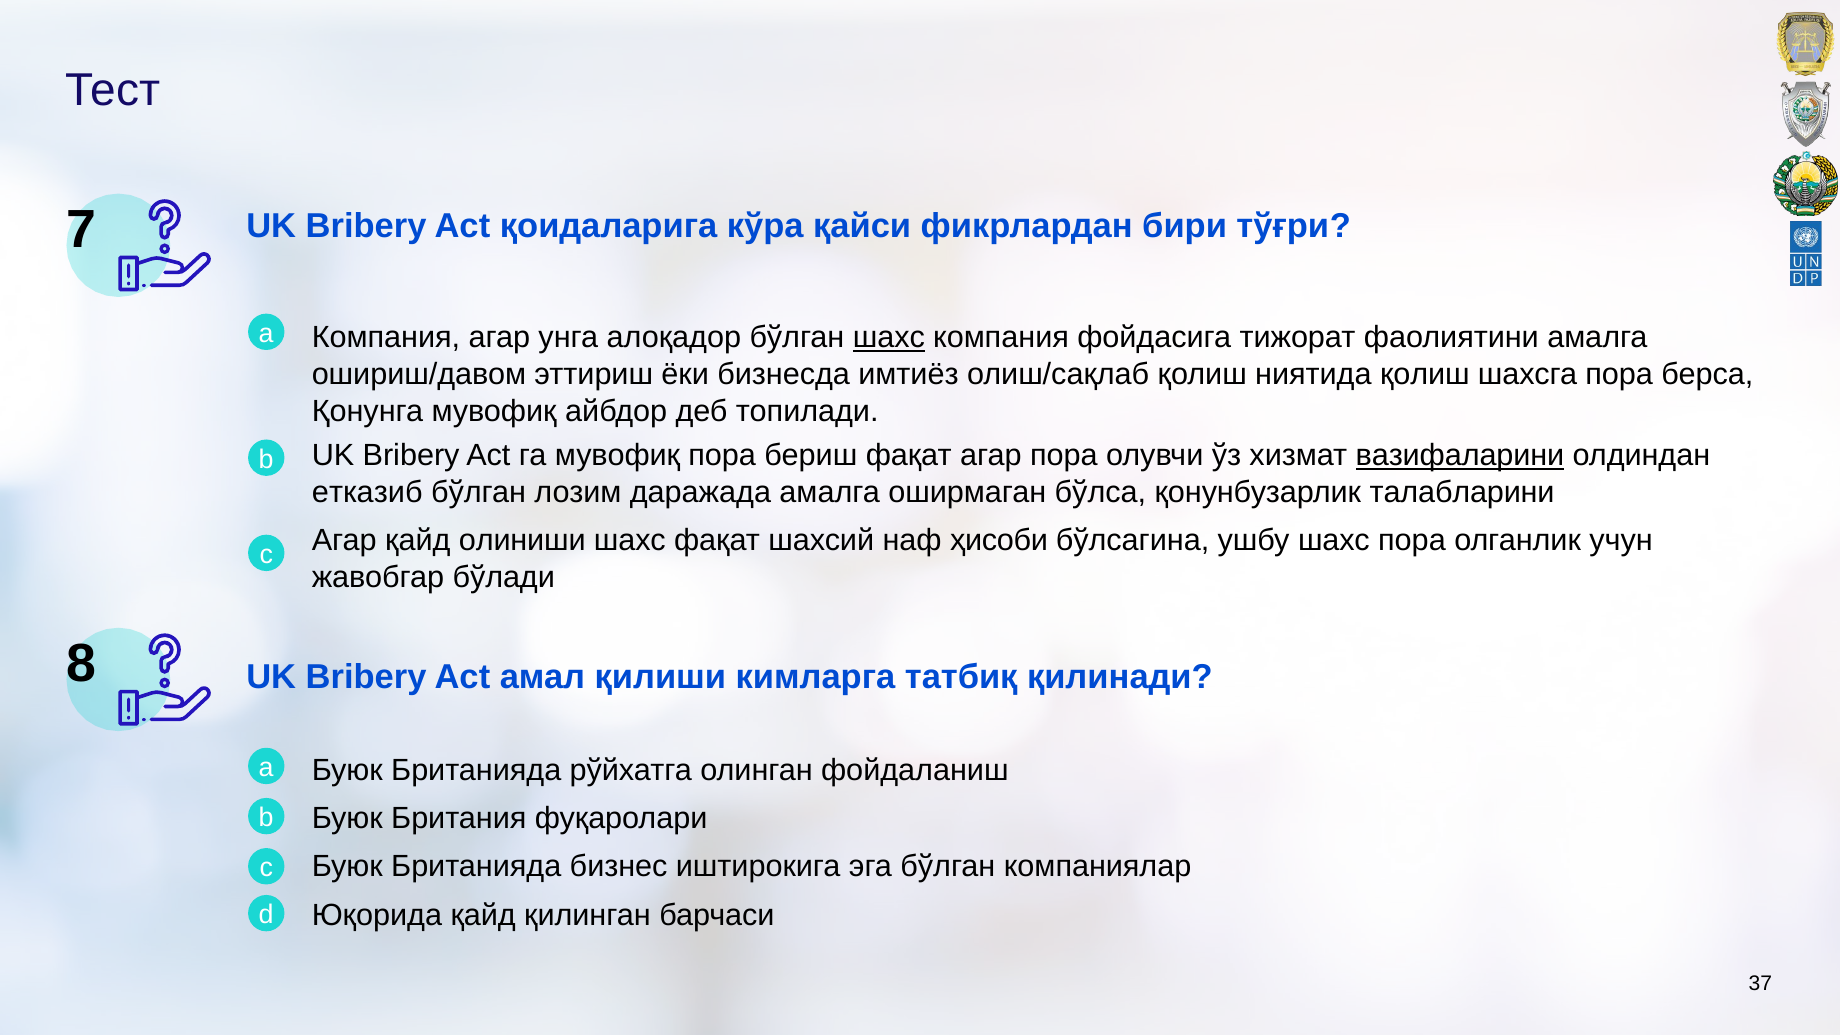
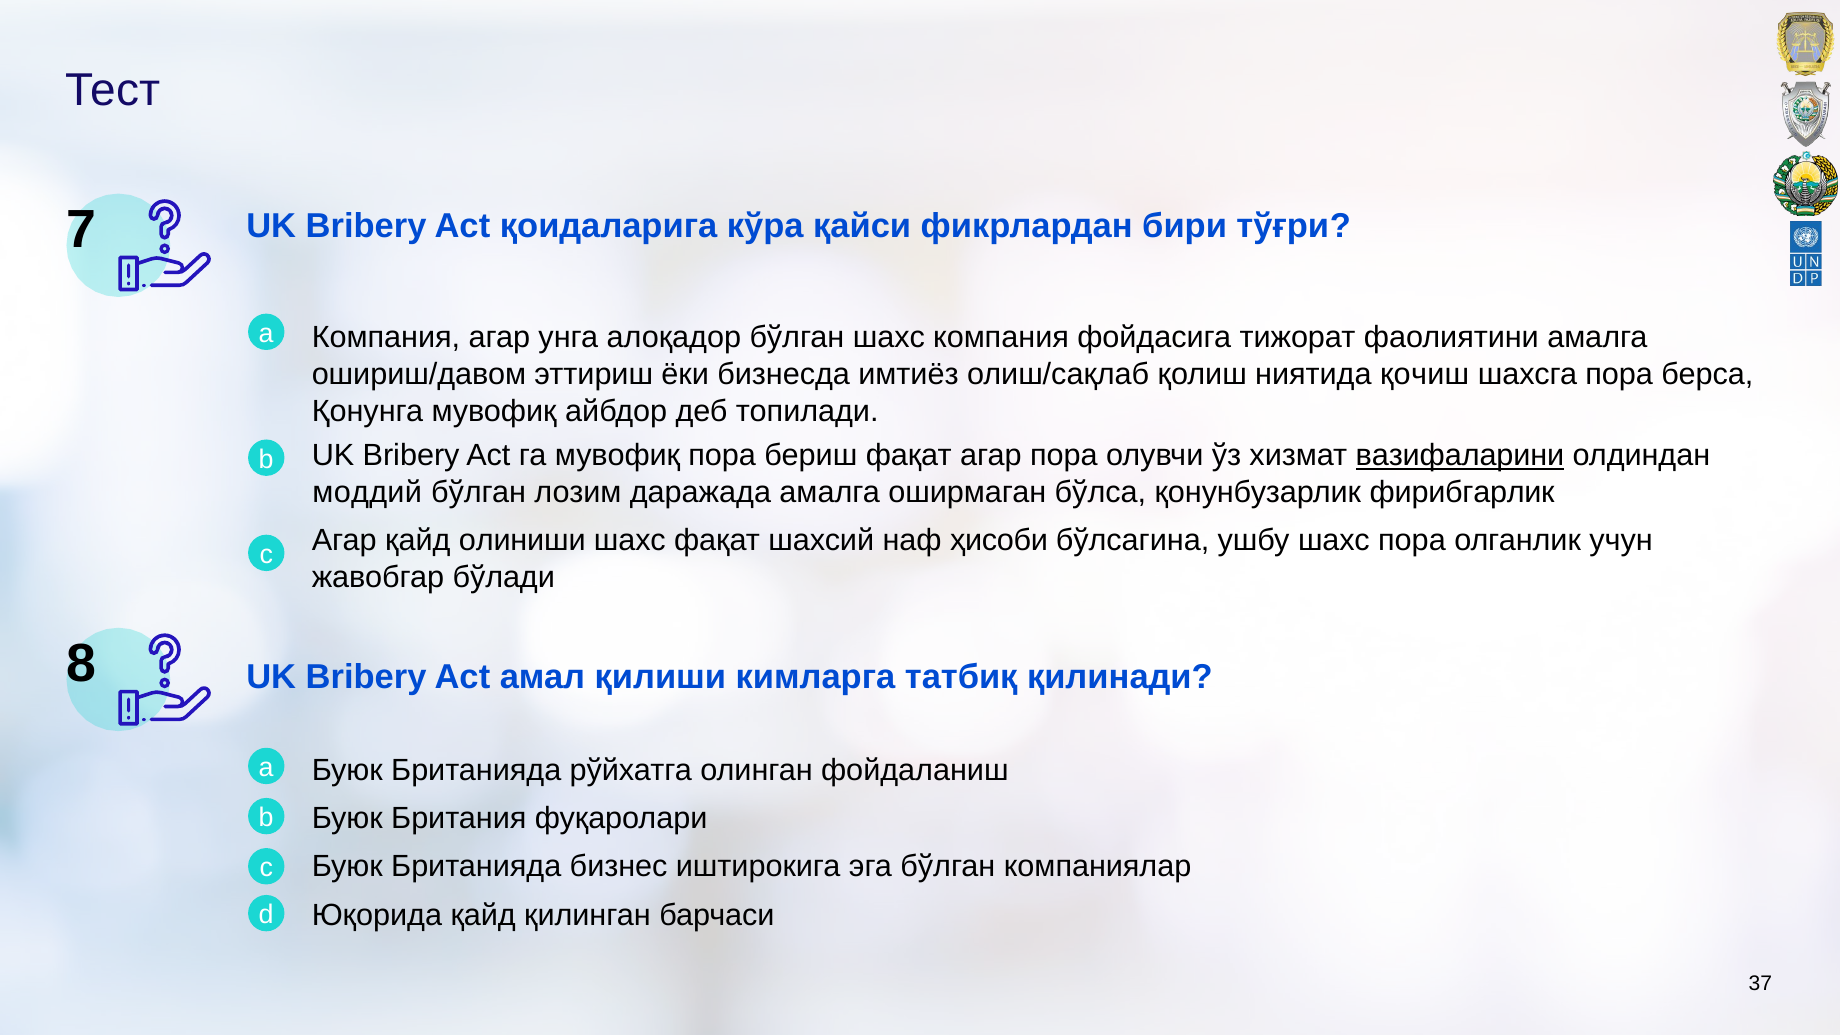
шахс at (889, 338) underline: present -> none
ниятида қолиш: қолиш -> қочиш
етказиб: етказиб -> моддий
талабларини: талабларини -> фирибгарлик
